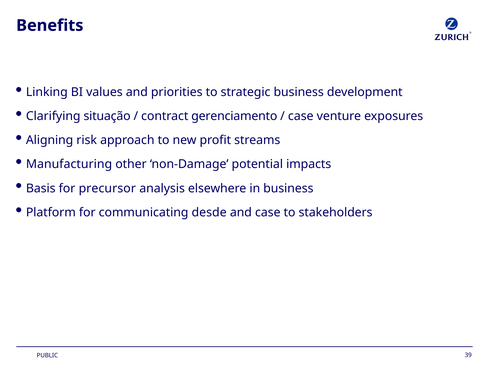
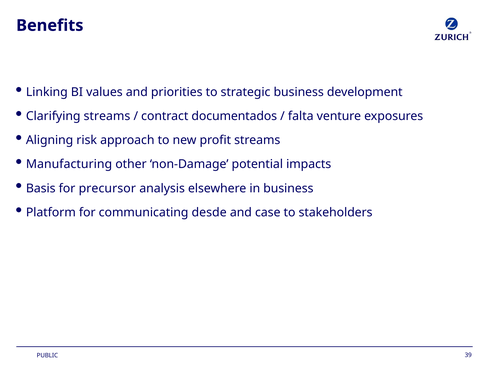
Clarifying situação: situação -> streams
gerenciamento: gerenciamento -> documentados
case at (301, 116): case -> falta
